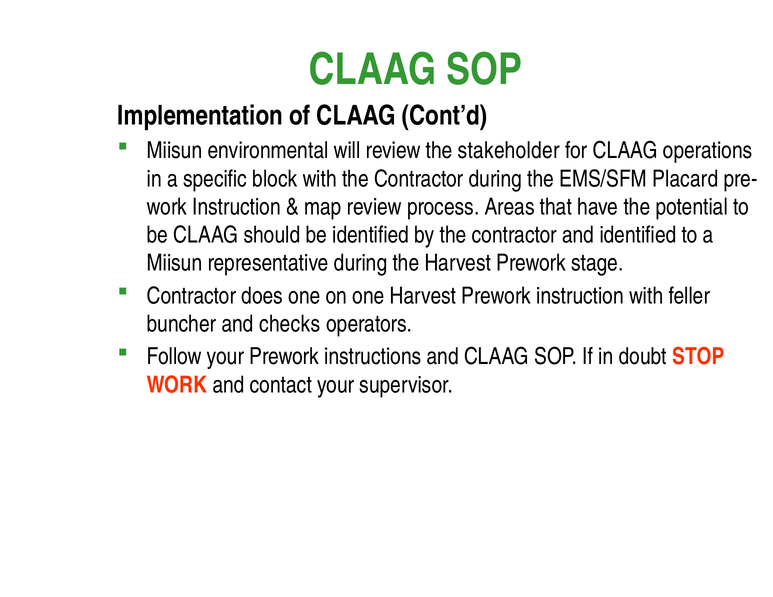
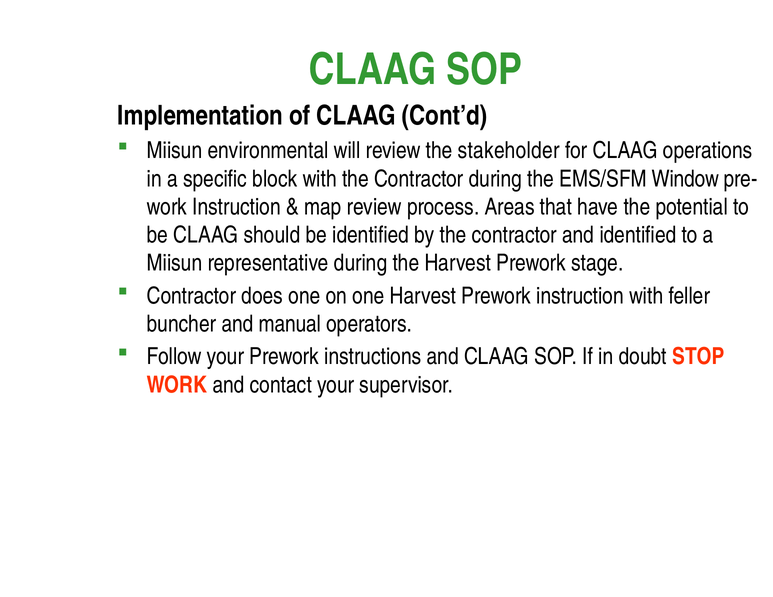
Placard: Placard -> Window
checks: checks -> manual
